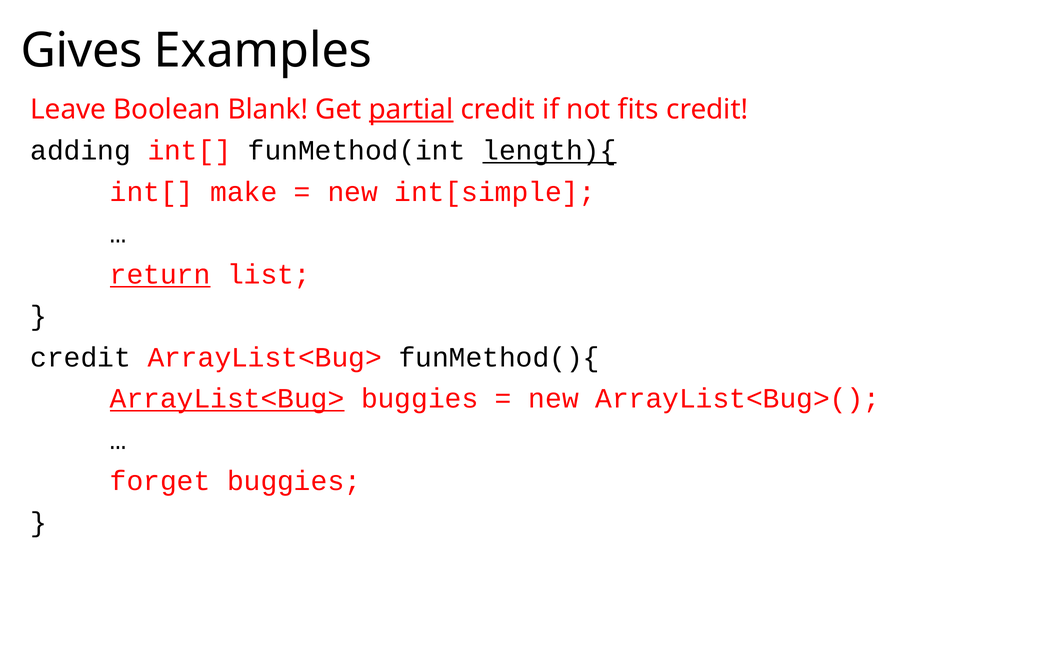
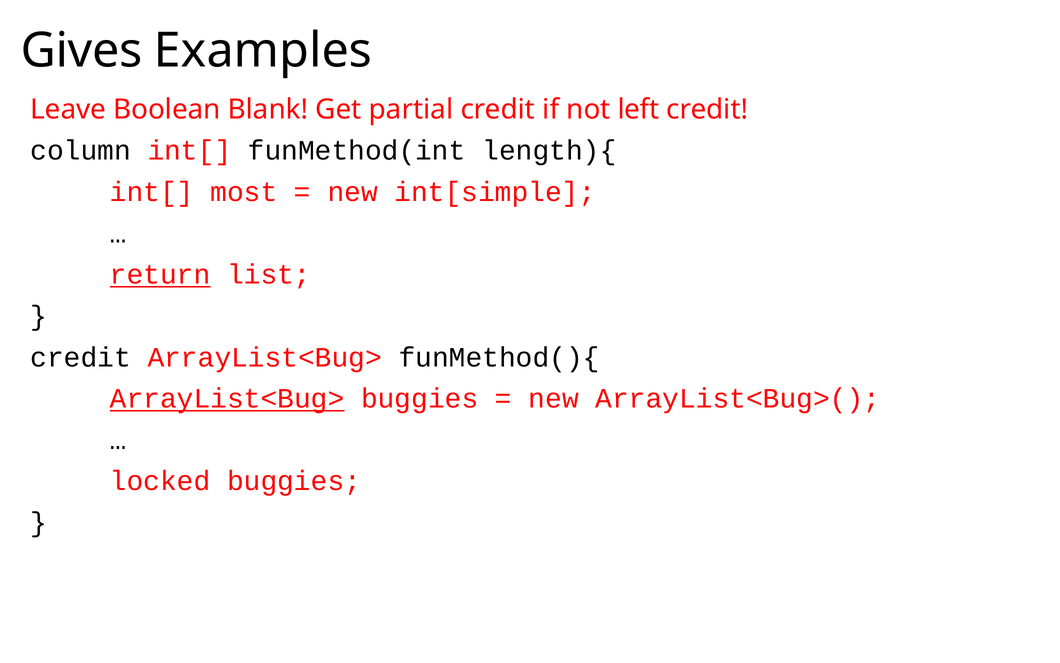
partial underline: present -> none
fits: fits -> left
adding: adding -> column
length){ underline: present -> none
make: make -> most
forget: forget -> locked
